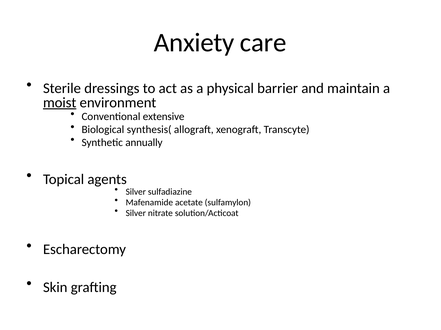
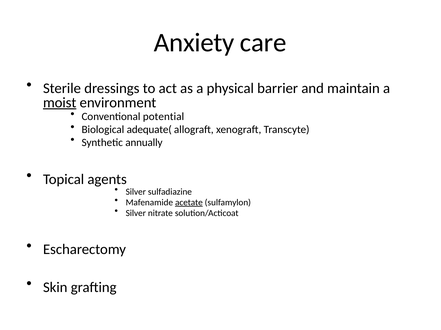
extensive: extensive -> potential
synthesis(: synthesis( -> adequate(
acetate underline: none -> present
